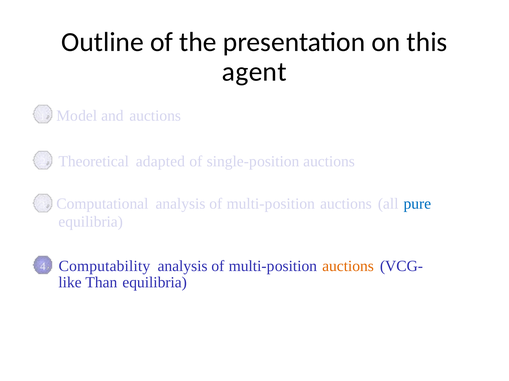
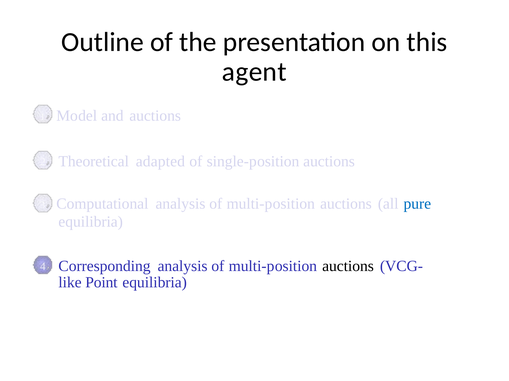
Computability: Computability -> Corresponding
auctions at (348, 267) colour: orange -> black
Than: Than -> Point
